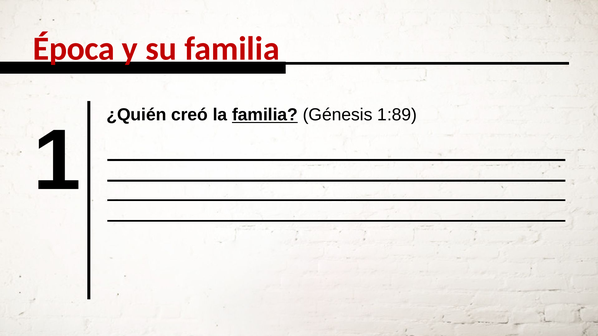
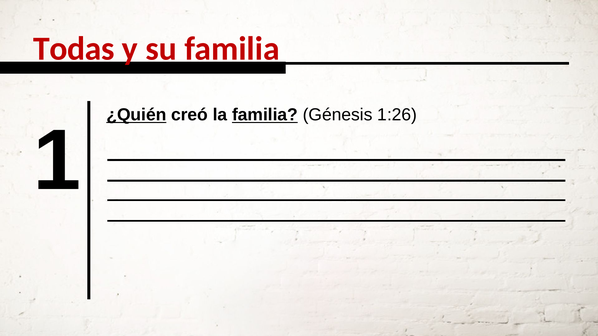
Época: Época -> Todas
¿Quién underline: none -> present
1:89: 1:89 -> 1:26
